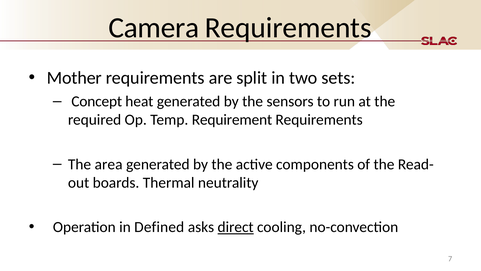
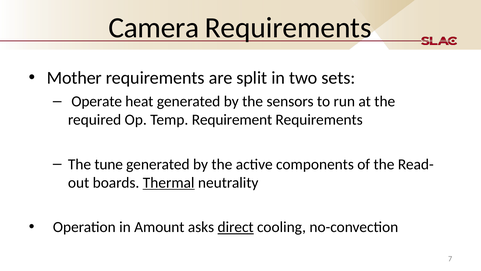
Concept: Concept -> Operate
area: area -> tune
Thermal underline: none -> present
Defined: Defined -> Amount
